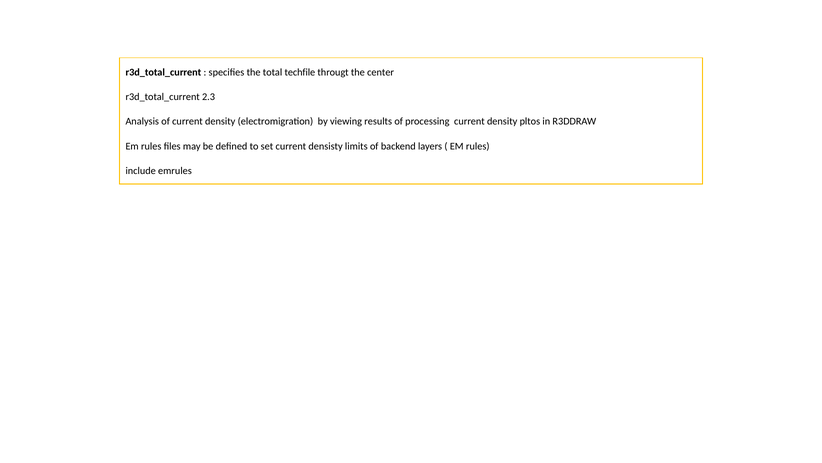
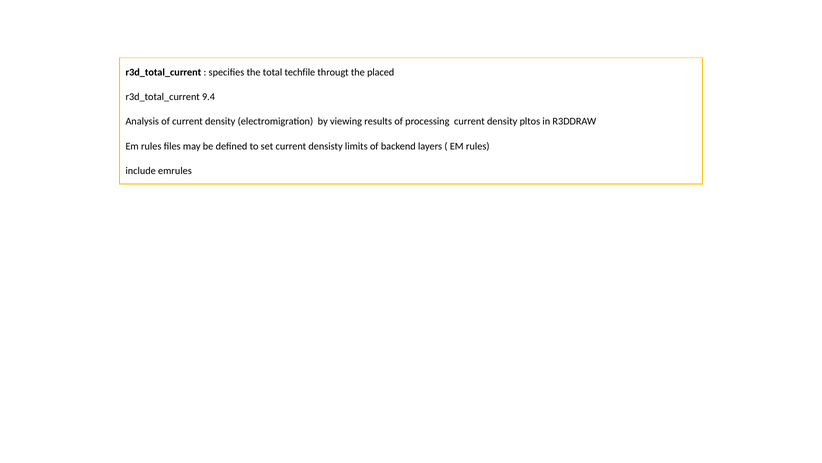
center: center -> placed
2.3: 2.3 -> 9.4
